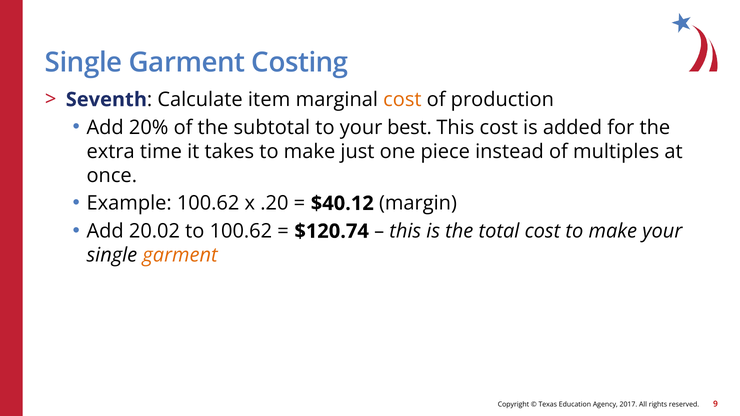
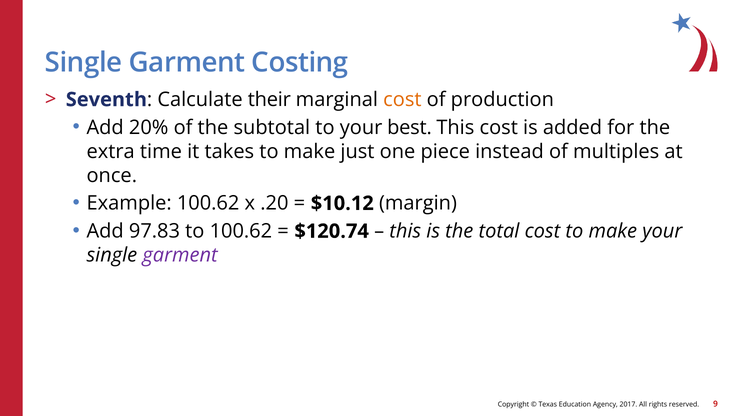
item: item -> their
$40.12: $40.12 -> $10.12
20.02: 20.02 -> 97.83
garment at (180, 255) colour: orange -> purple
